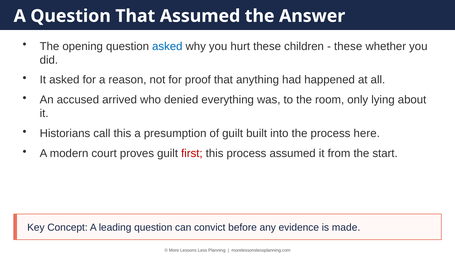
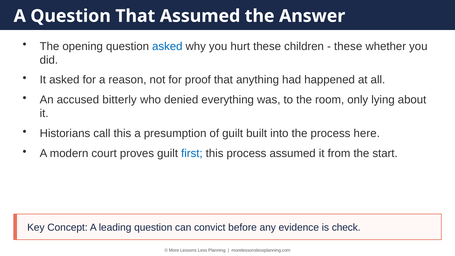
arrived: arrived -> bitterly
first colour: red -> blue
made: made -> check
